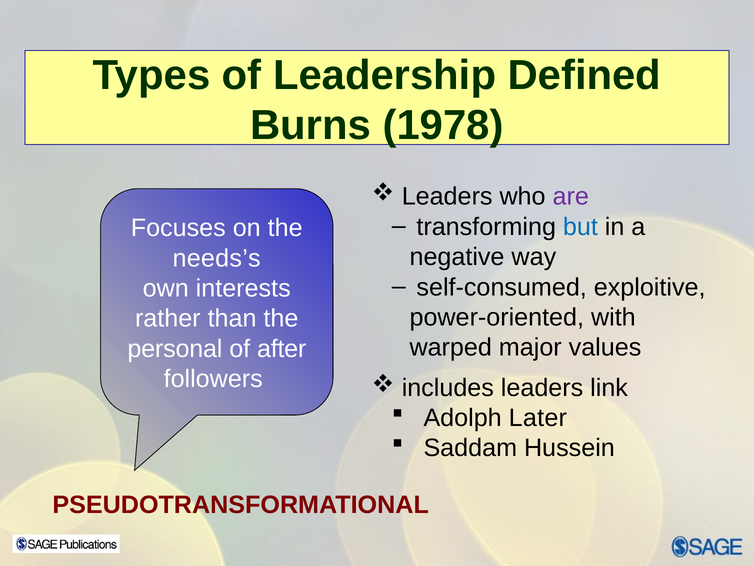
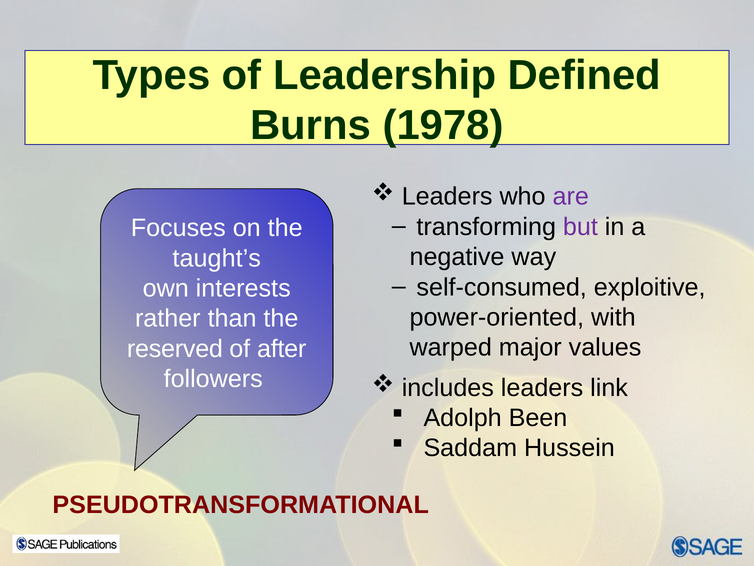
but colour: blue -> purple
needs’s: needs’s -> taught’s
personal: personal -> reserved
Later: Later -> Been
